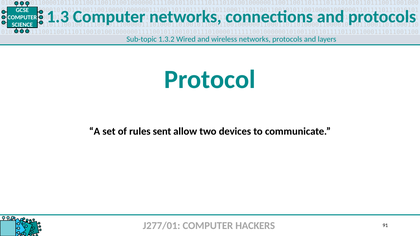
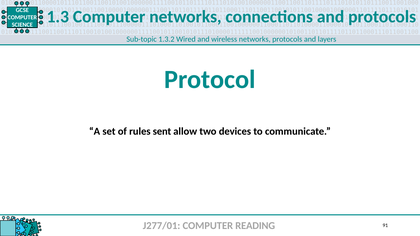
HACKERS: HACKERS -> READING
